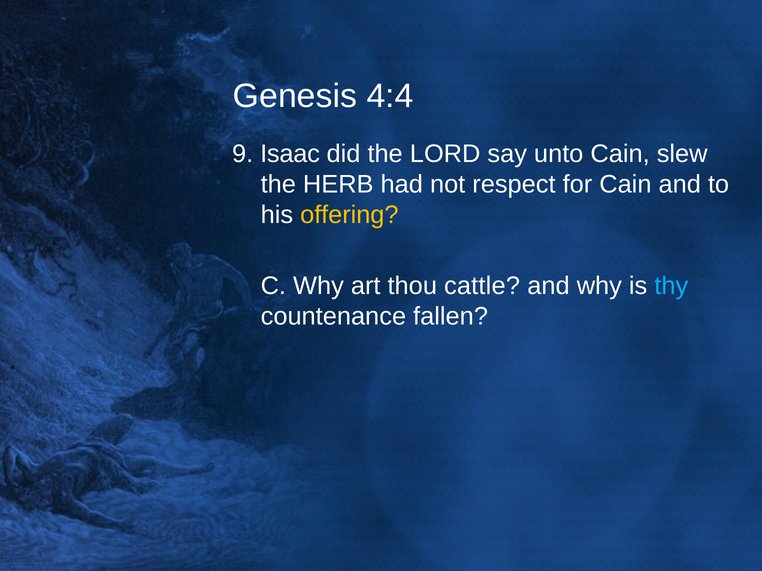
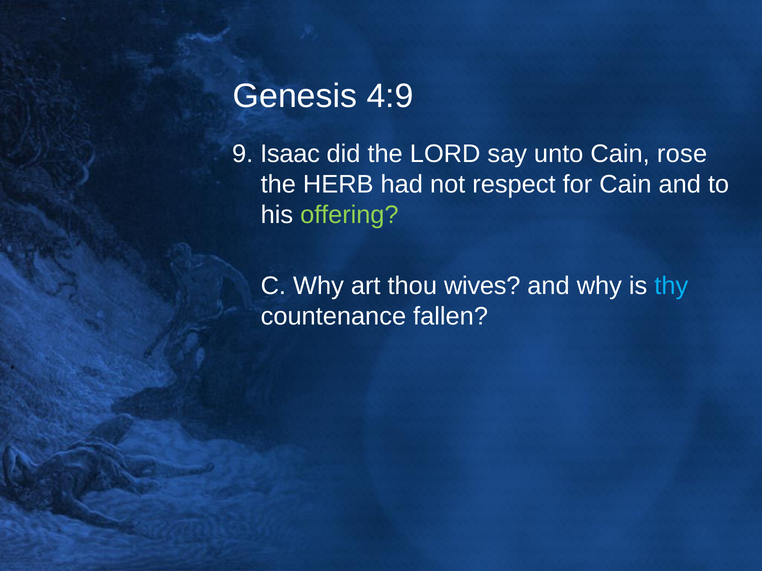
4:4: 4:4 -> 4:9
slew: slew -> rose
offering colour: yellow -> light green
cattle: cattle -> wives
